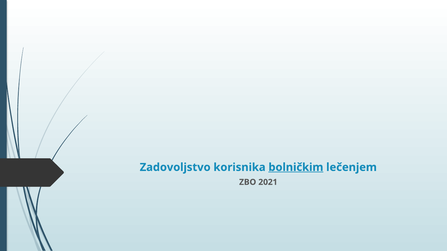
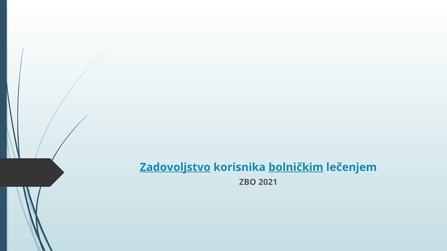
Zadovoljstvo underline: none -> present
